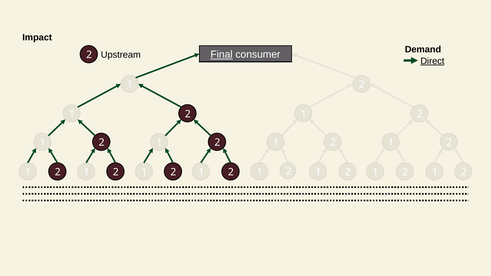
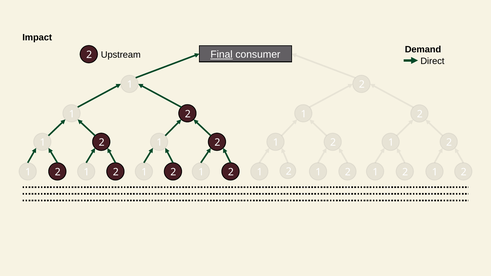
Direct underline: present -> none
